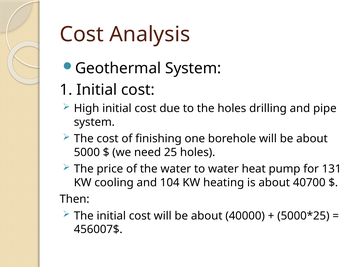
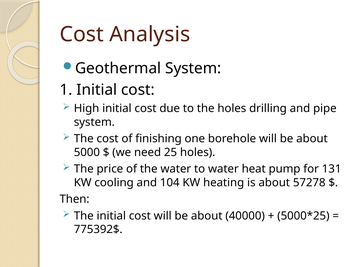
40700: 40700 -> 57278
456007$: 456007$ -> 775392$
